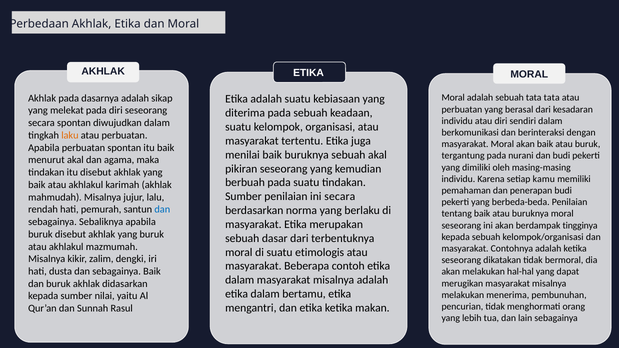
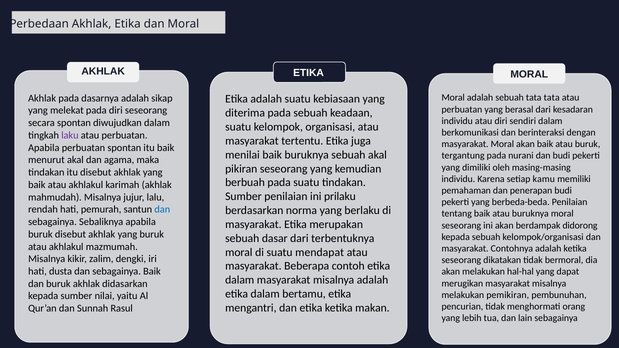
laku colour: orange -> purple
ini secara: secara -> prilaku
tingginya: tingginya -> didorong
etimologis: etimologis -> mendapat
menerima: menerima -> pemikiran
